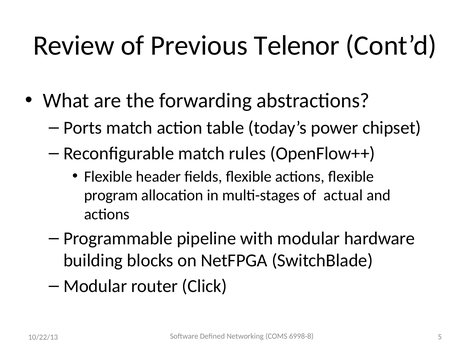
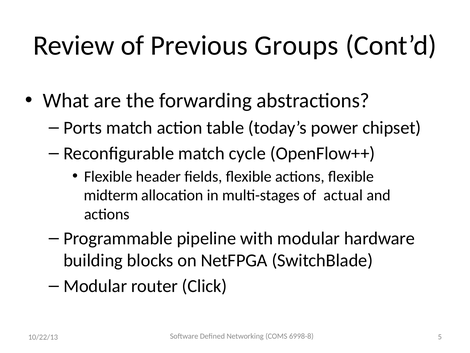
Telenor: Telenor -> Groups
rules: rules -> cycle
program: program -> midterm
